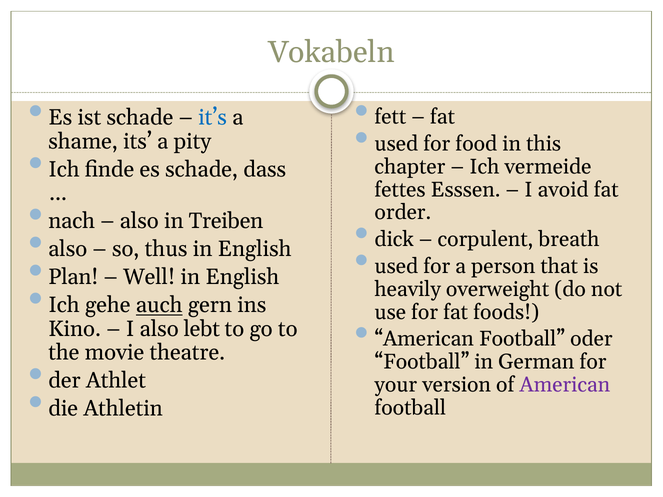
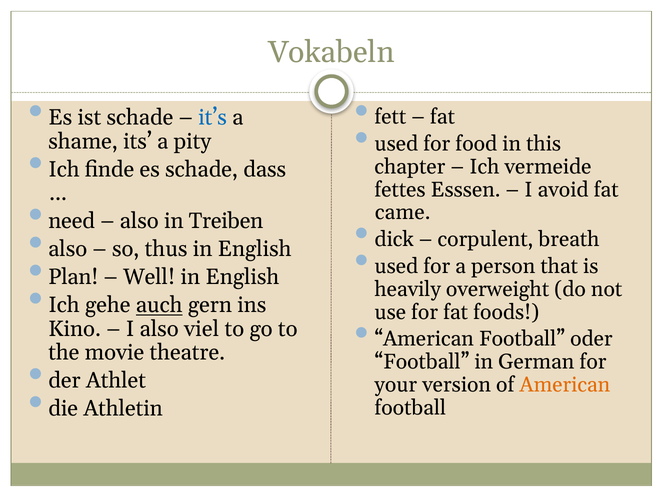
order: order -> came
nach: nach -> need
lebt: lebt -> viel
American at (565, 385) colour: purple -> orange
